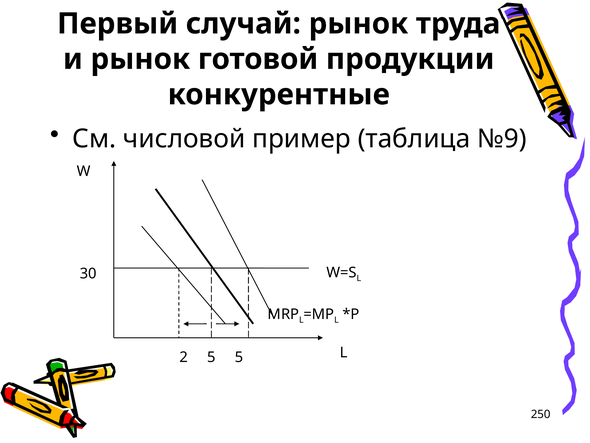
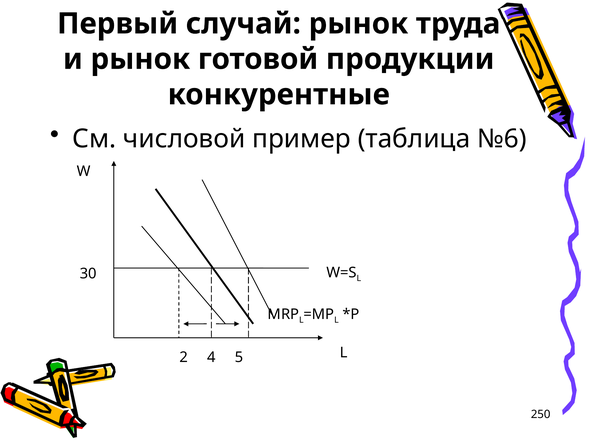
№9: №9 -> №6
2 5: 5 -> 4
